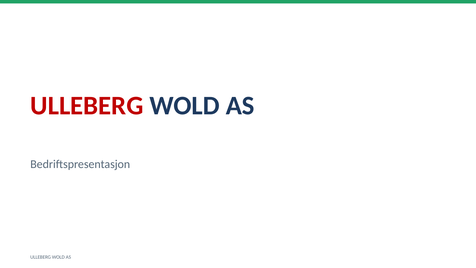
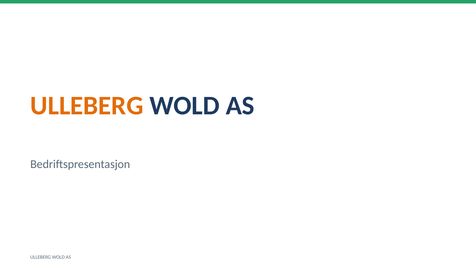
ULLEBERG at (87, 106) colour: red -> orange
